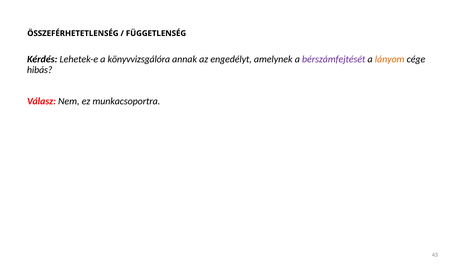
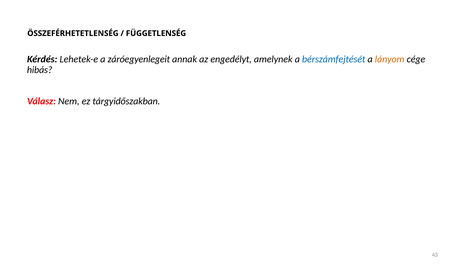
könyvvizsgálóra: könyvvizsgálóra -> záróegyenlegeit
bérszámfejtését colour: purple -> blue
munkacsoportra: munkacsoportra -> tárgyidőszakban
